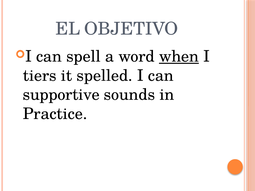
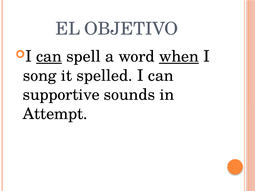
can at (49, 57) underline: none -> present
tiers: tiers -> song
Practice: Practice -> Attempt
